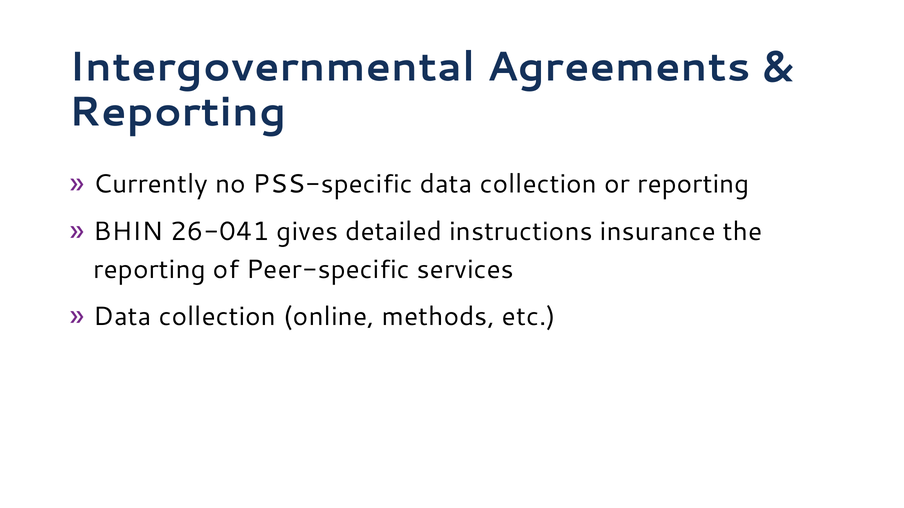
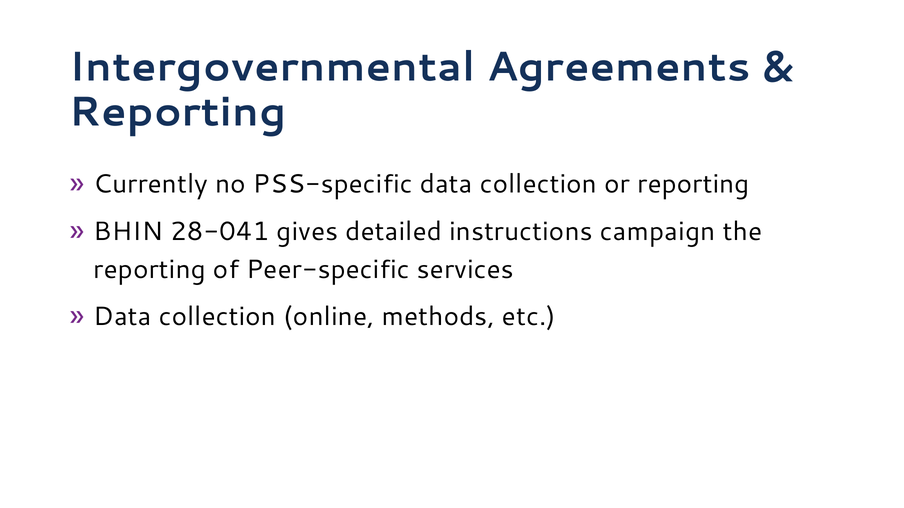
26-041: 26-041 -> 28-041
insurance: insurance -> campaign
